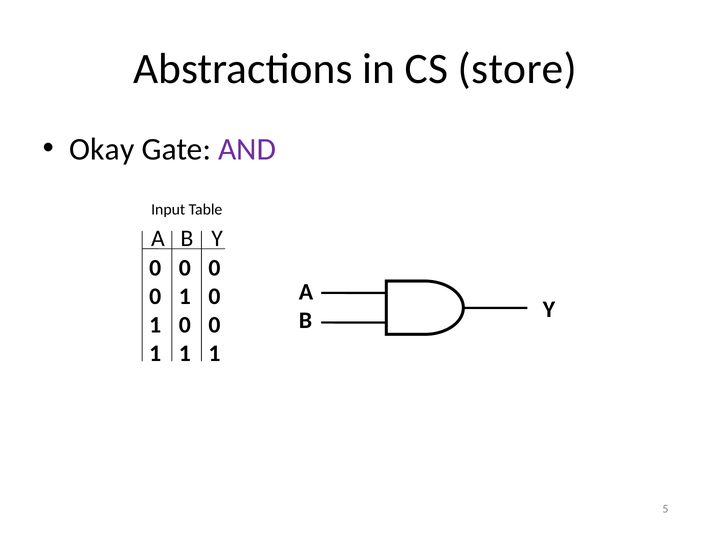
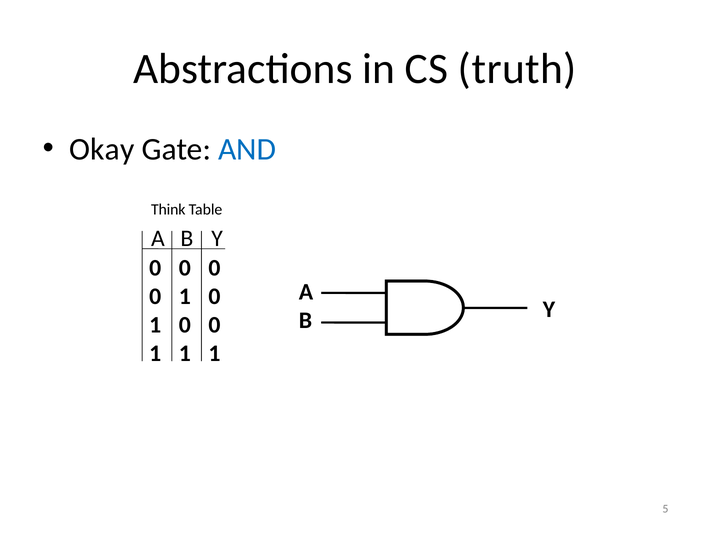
store: store -> truth
AND colour: purple -> blue
Input: Input -> Think
